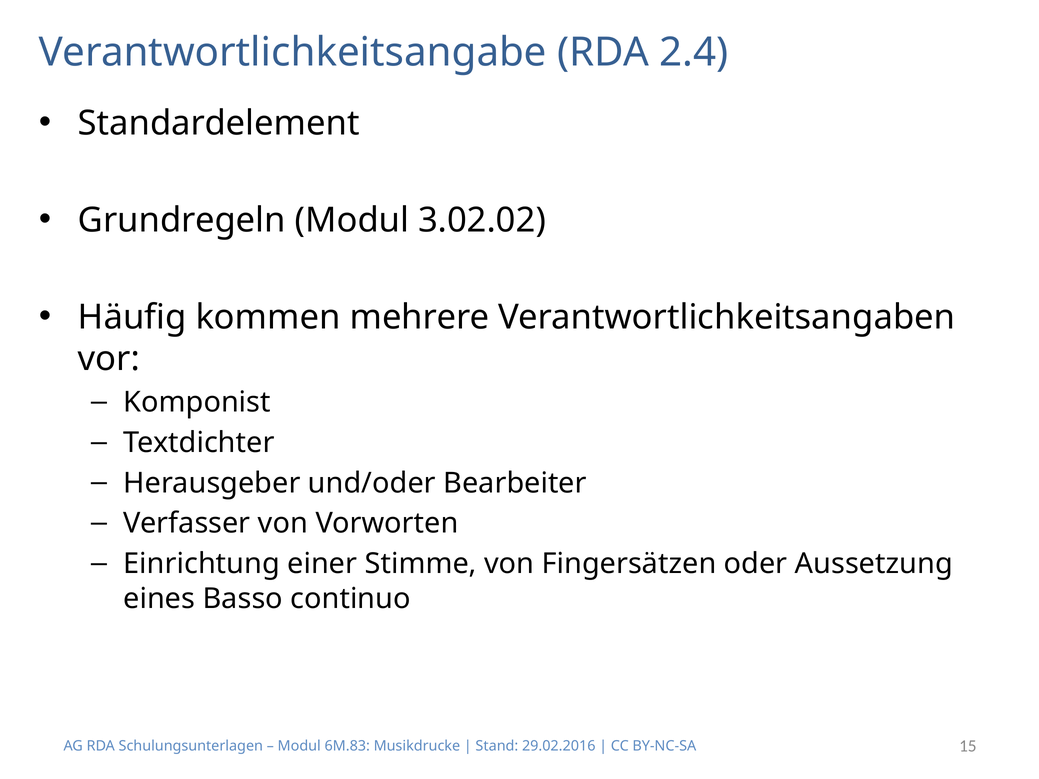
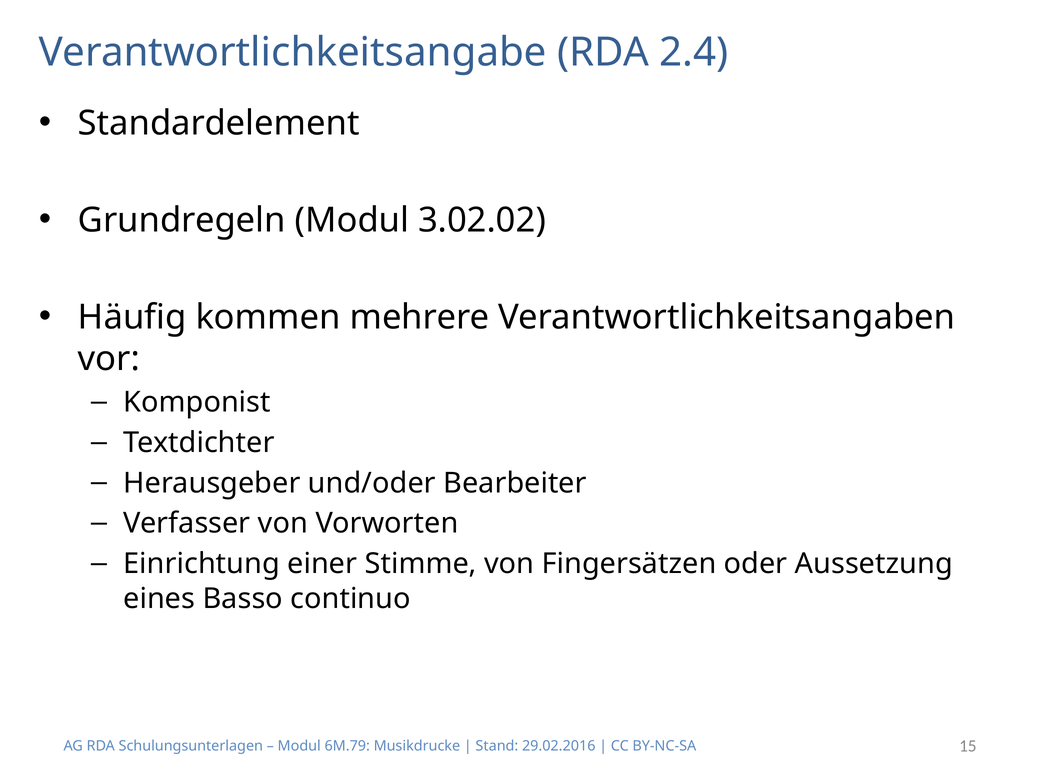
6M.83: 6M.83 -> 6M.79
